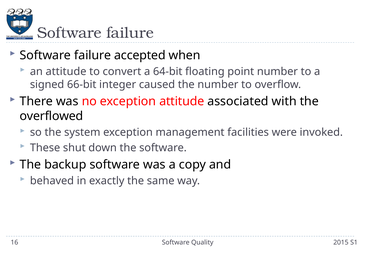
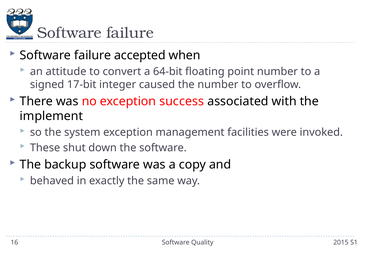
66-bit: 66-bit -> 17-bit
exception attitude: attitude -> success
overflowed: overflowed -> implement
